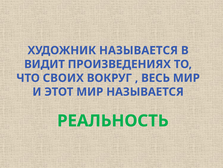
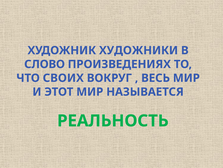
ХУДОЖНИК НАЗЫВАЕТСЯ: НАЗЫВАЕТСЯ -> ХУДОЖНИКИ
ВИДИТ: ВИДИТ -> СЛОВО
